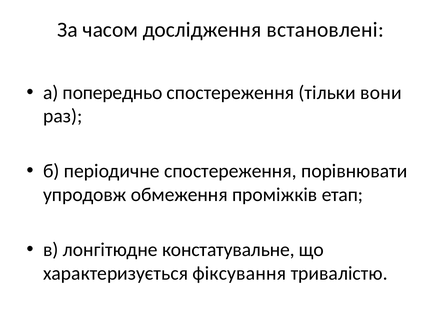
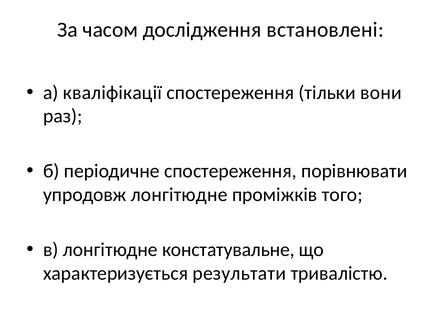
попередньо: попередньо -> кваліфікації
упродовж обмеження: обмеження -> лонгітюдне
етап: етап -> того
фіксування: фіксування -> результати
